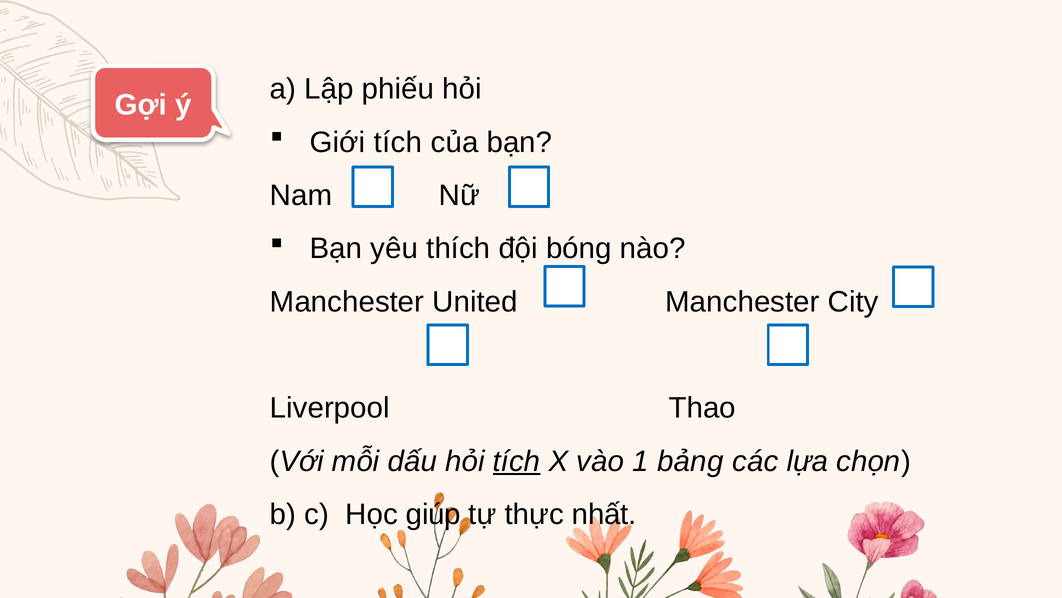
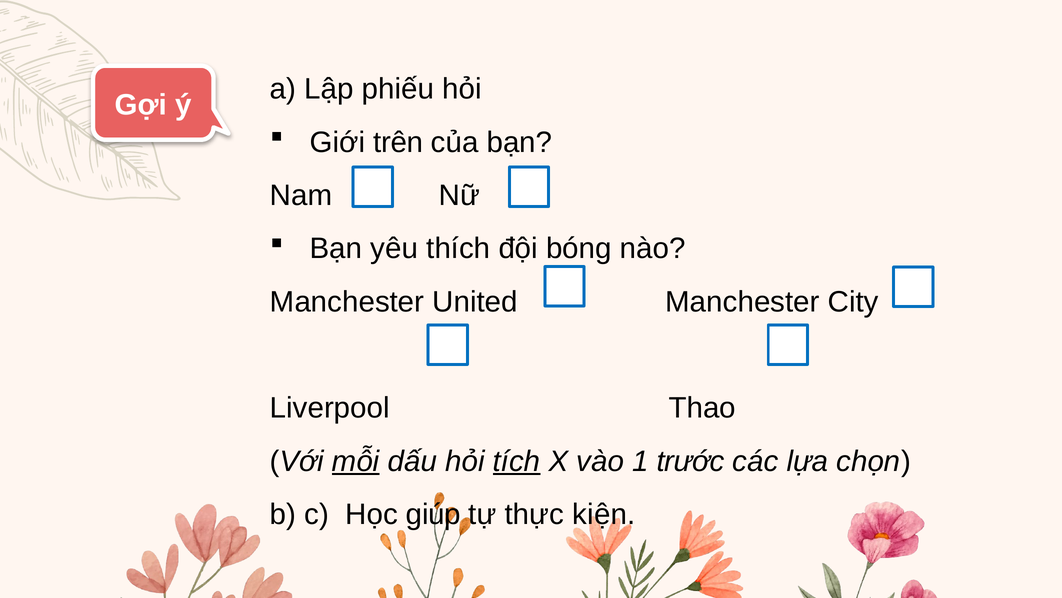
Giới tích: tích -> trên
mỗi underline: none -> present
bảng: bảng -> trước
nhất: nhất -> kiện
